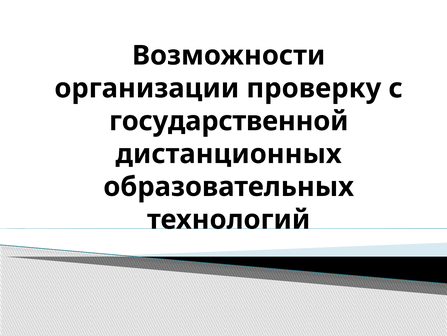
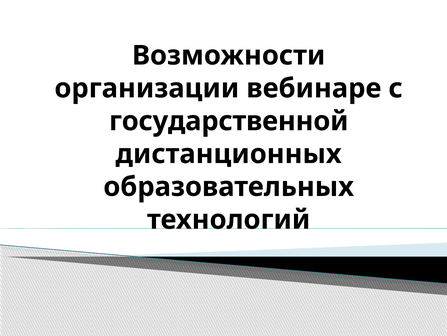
проверку: проверку -> вебинаре
